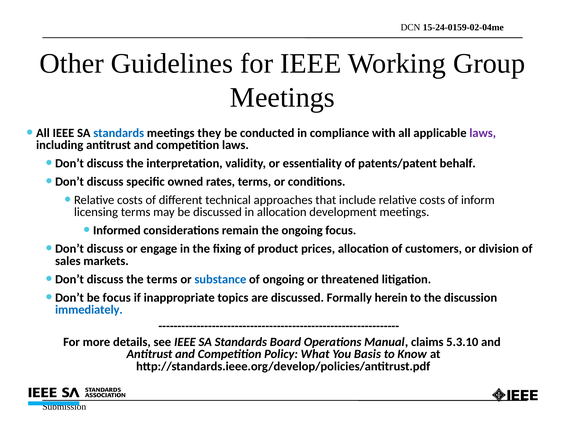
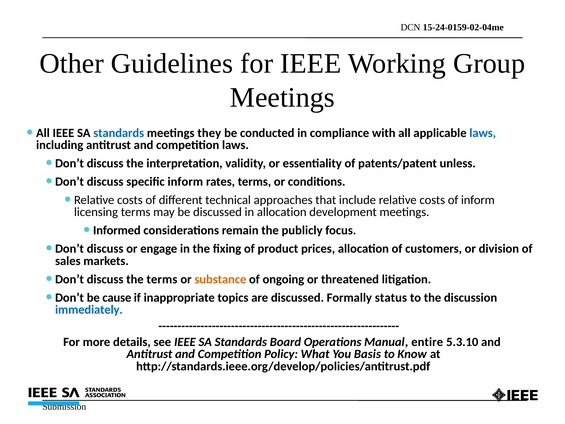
laws at (483, 133) colour: purple -> blue
behalf: behalf -> unless
specific owned: owned -> inform
the ongoing: ongoing -> publicly
substance colour: blue -> orange
be focus: focus -> cause
herein: herein -> status
claims: claims -> entire
